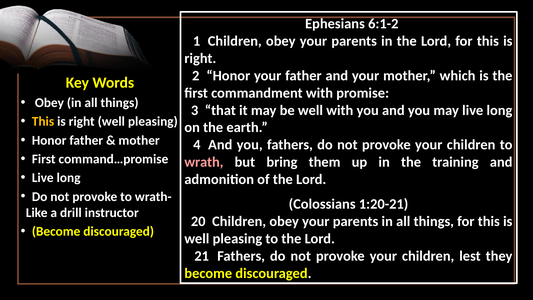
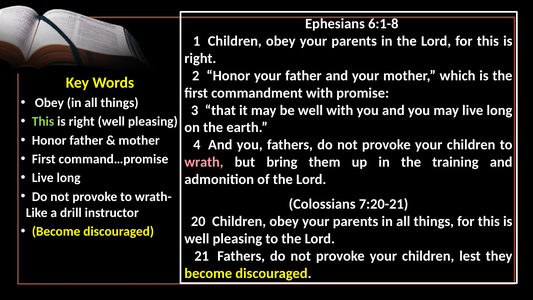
6:1-2: 6:1-2 -> 6:1-8
This at (43, 122) colour: yellow -> light green
1:20-21: 1:20-21 -> 7:20-21
